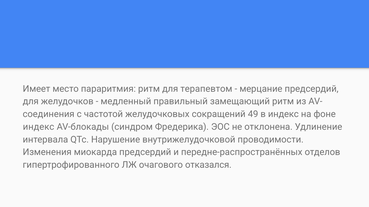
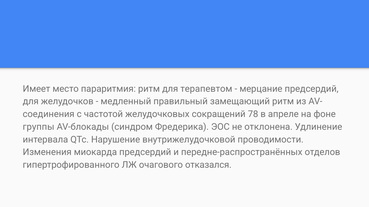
49: 49 -> 78
в индекс: индекс -> апреле
индекс at (39, 127): индекс -> группы
